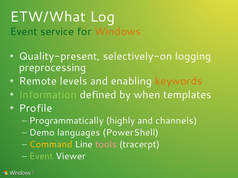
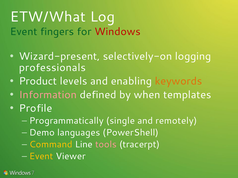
service: service -> fingers
Windows colour: orange -> red
Quality-present: Quality-present -> Wizard-present
preprocessing: preprocessing -> professionals
Remote: Remote -> Product
Information colour: light green -> pink
highly: highly -> single
channels: channels -> remotely
Event at (41, 157) colour: light green -> yellow
